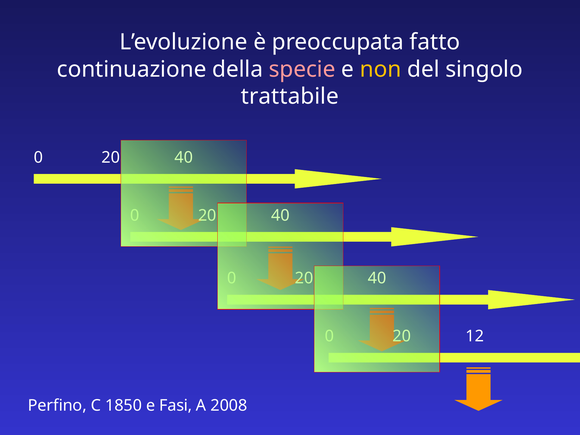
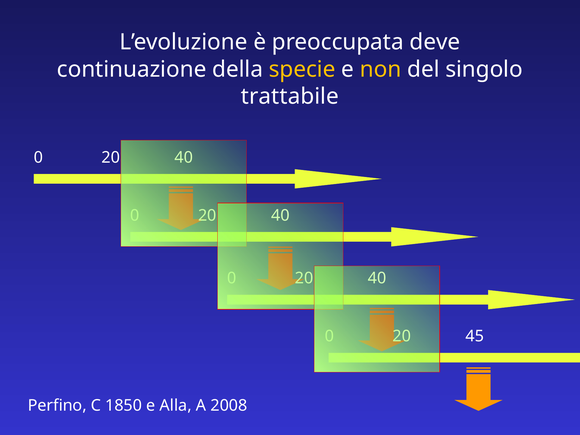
fatto: fatto -> deve
specie colour: pink -> yellow
12: 12 -> 45
Fasi: Fasi -> Alla
